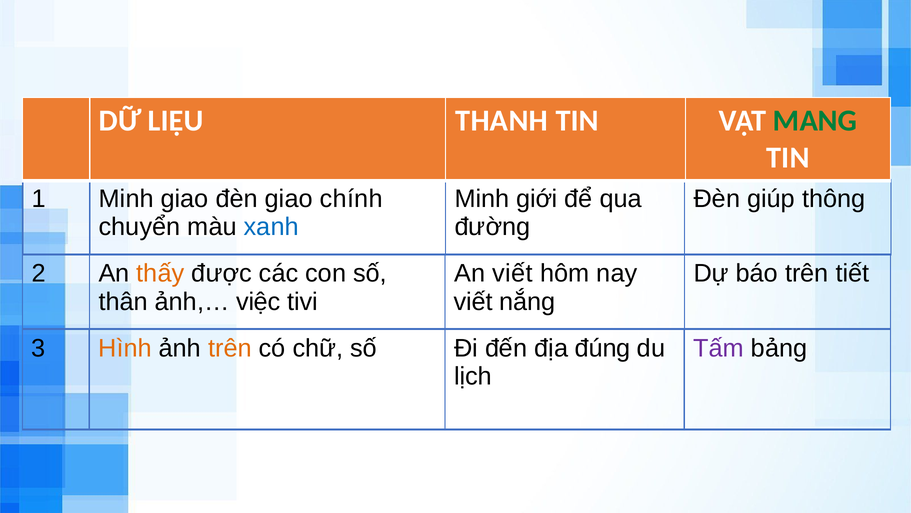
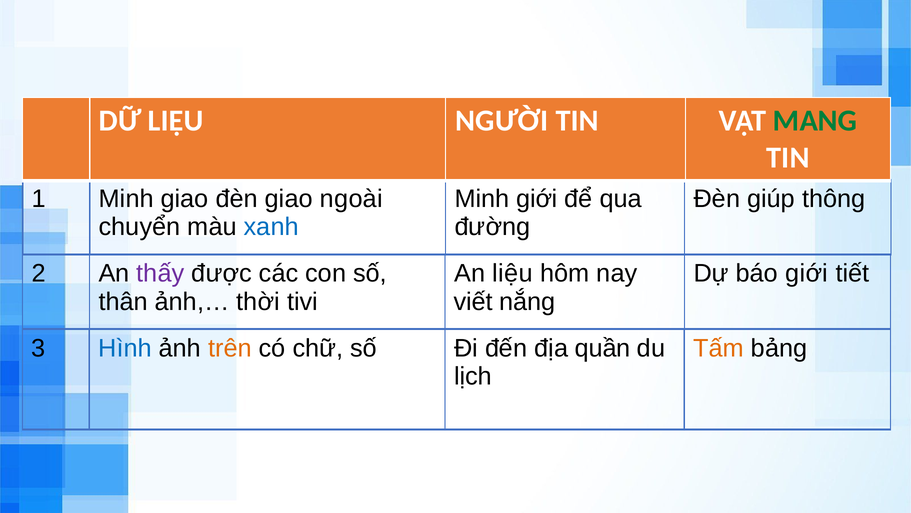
THANH: THANH -> NGƯỜI
chính: chính -> ngoài
thấy colour: orange -> purple
An viết: viết -> liệu
báo trên: trên -> giới
việc: việc -> thời
Hình colour: orange -> blue
đúng: đúng -> quần
Tấm colour: purple -> orange
